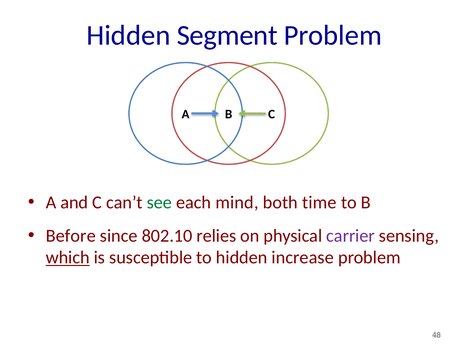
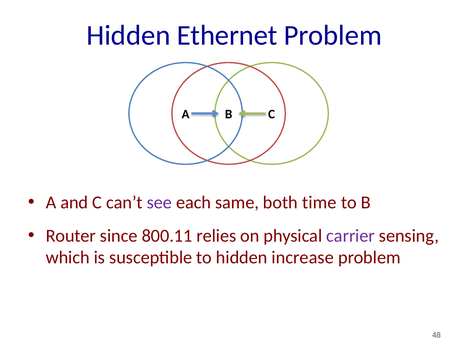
Segment: Segment -> Ethernet
see colour: green -> purple
mind: mind -> same
Before: Before -> Router
802.10: 802.10 -> 800.11
which underline: present -> none
